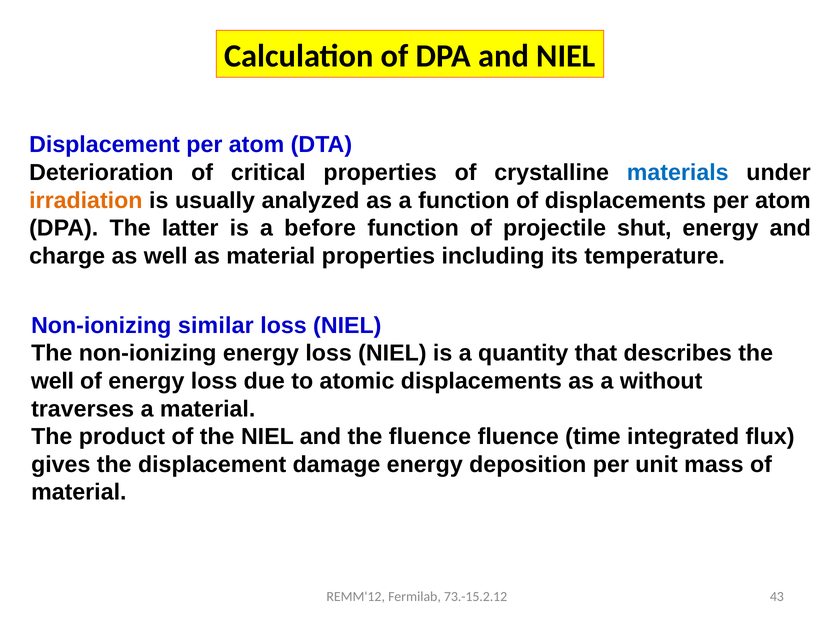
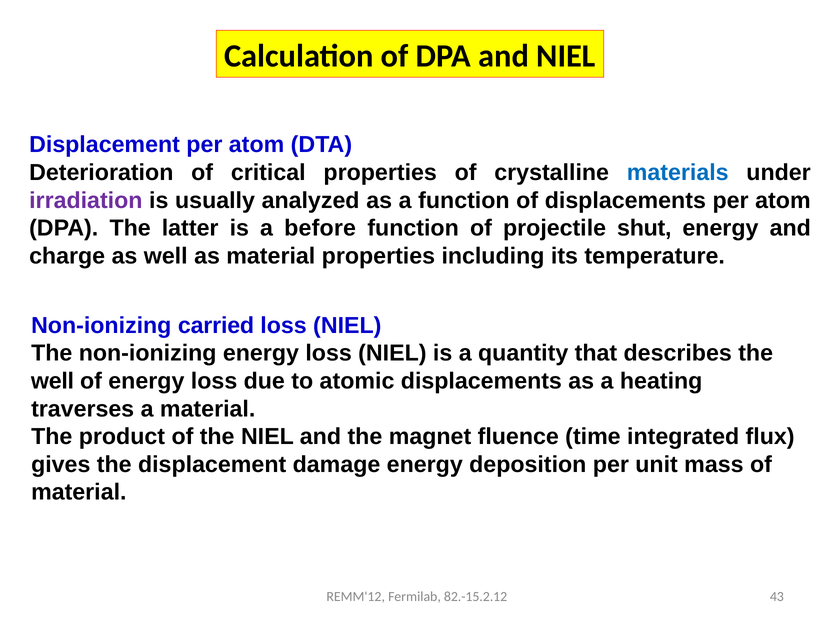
irradiation colour: orange -> purple
similar: similar -> carried
without: without -> heating
the fluence: fluence -> magnet
73.-15.2.12: 73.-15.2.12 -> 82.-15.2.12
